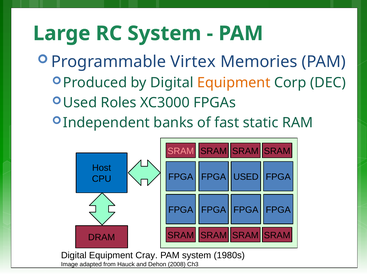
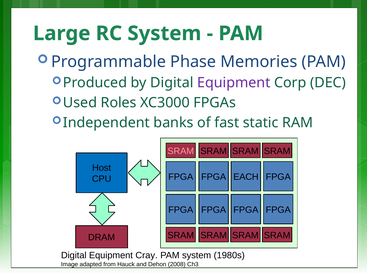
Virtex: Virtex -> Phase
Equipment at (234, 83) colour: orange -> purple
FPGA USED: USED -> EACH
